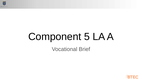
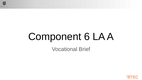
5: 5 -> 6
